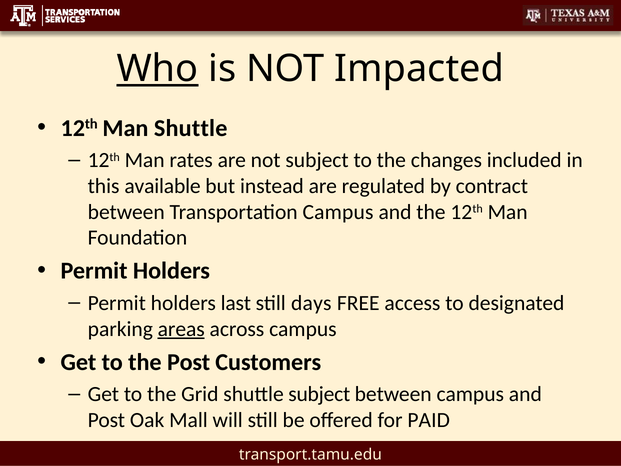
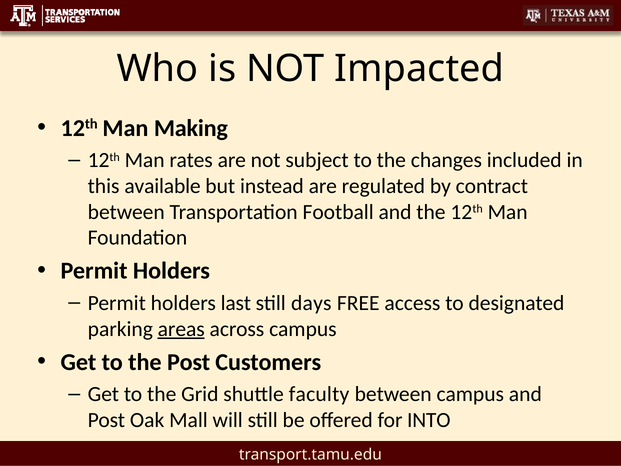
Who underline: present -> none
Man Shuttle: Shuttle -> Making
Transportation Campus: Campus -> Football
shuttle subject: subject -> faculty
PAID: PAID -> INTO
